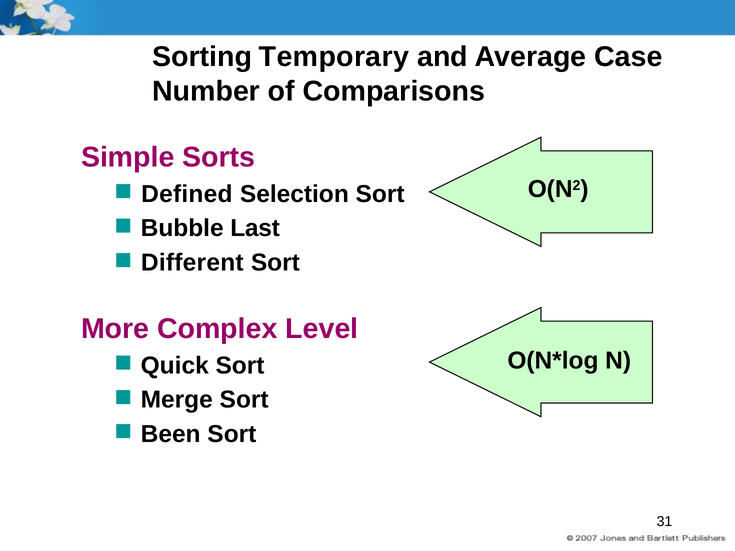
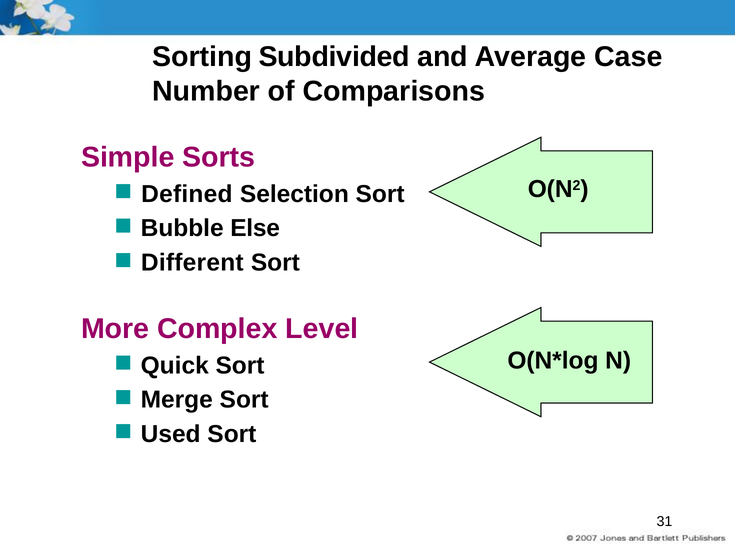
Temporary: Temporary -> Subdivided
Last: Last -> Else
Been: Been -> Used
